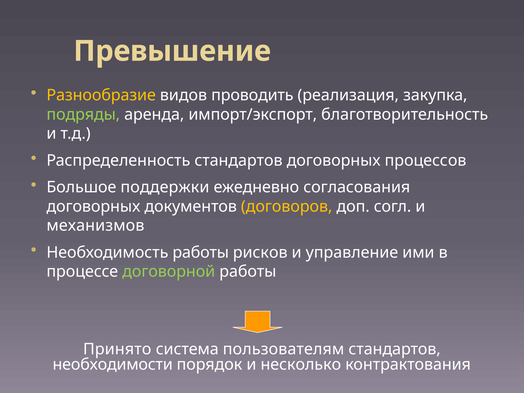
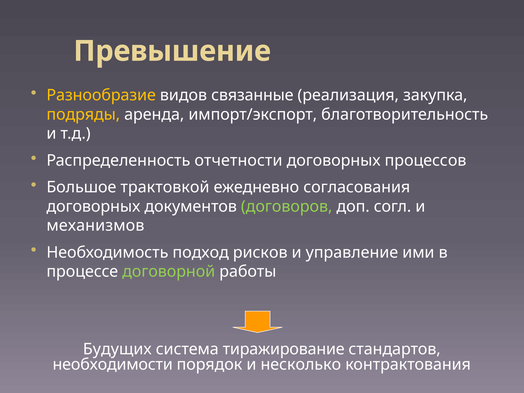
проводить: проводить -> связанные
подряды colour: light green -> yellow
Распределенность стандартов: стандартов -> отчетности
поддержки: поддержки -> трактовкой
договоров colour: yellow -> light green
Необходимость работы: работы -> подход
Принято: Принято -> Будущих
пользователям: пользователям -> тиражирование
